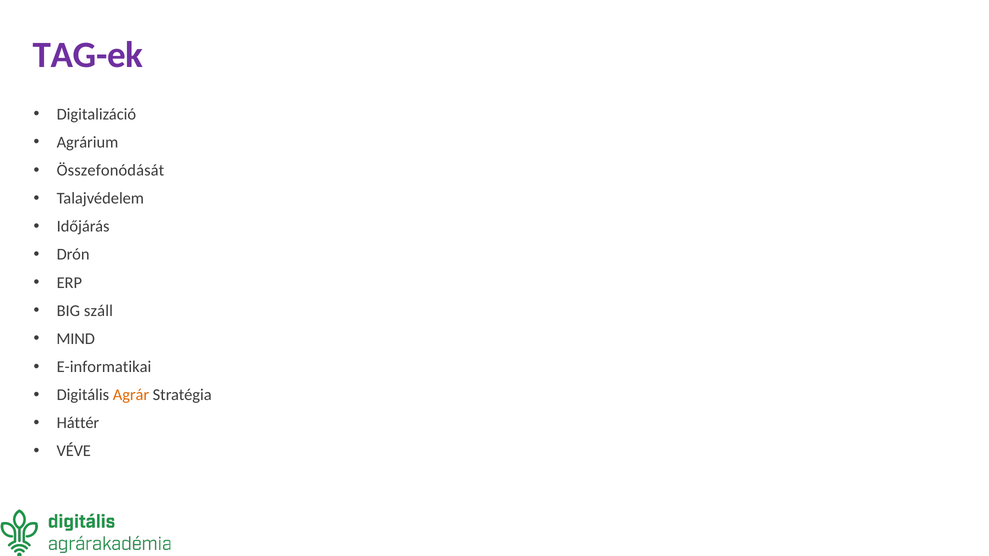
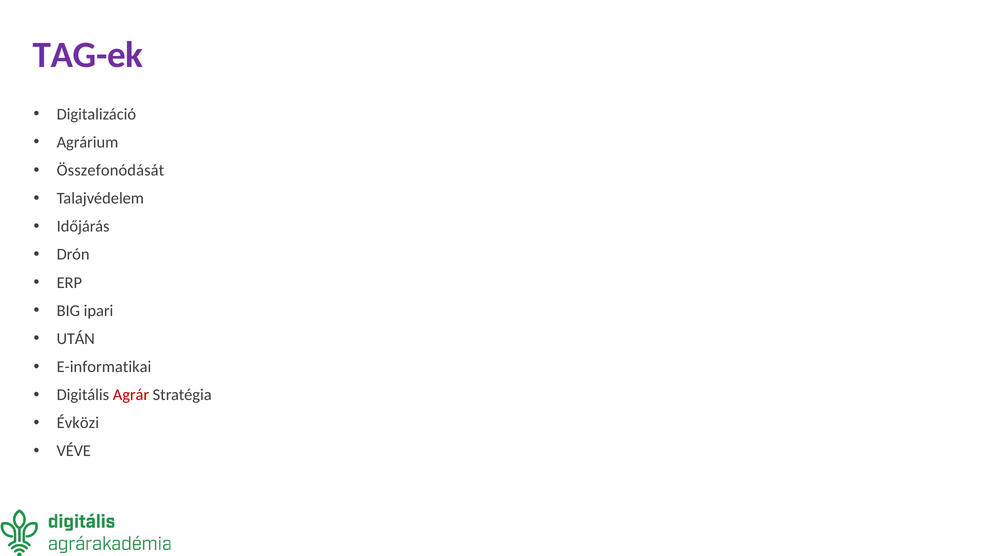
száll: száll -> ipari
MIND: MIND -> UTÁN
Agrár colour: orange -> red
Háttér: Háttér -> Évközi
